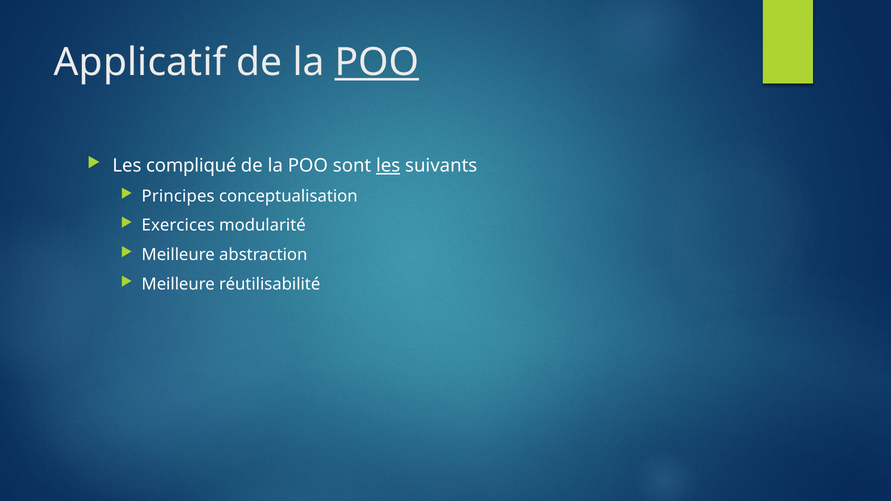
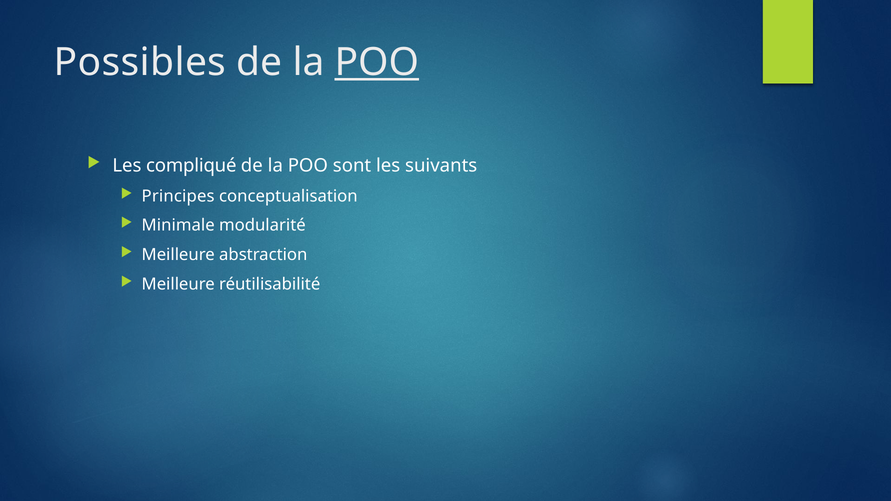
Applicatif: Applicatif -> Possibles
les at (388, 166) underline: present -> none
Exercices: Exercices -> Minimale
